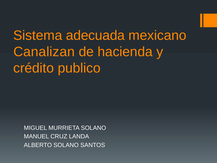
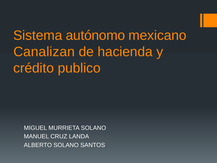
adecuada: adecuada -> autónomo
